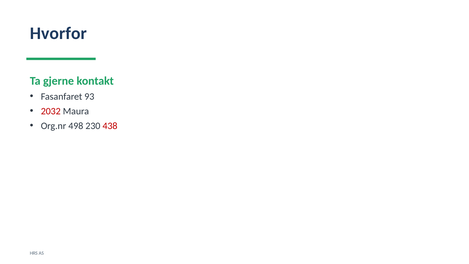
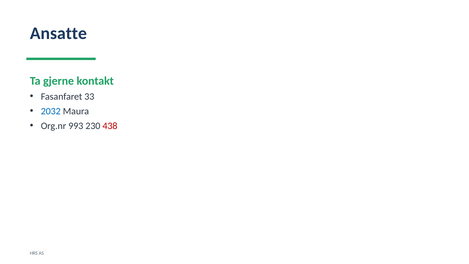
Hvorfor: Hvorfor -> Ansatte
93: 93 -> 33
2032 colour: red -> blue
498: 498 -> 993
